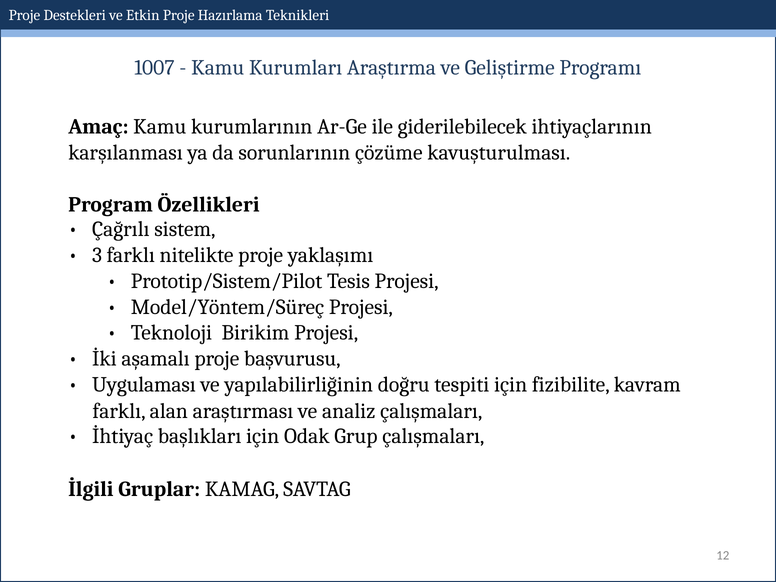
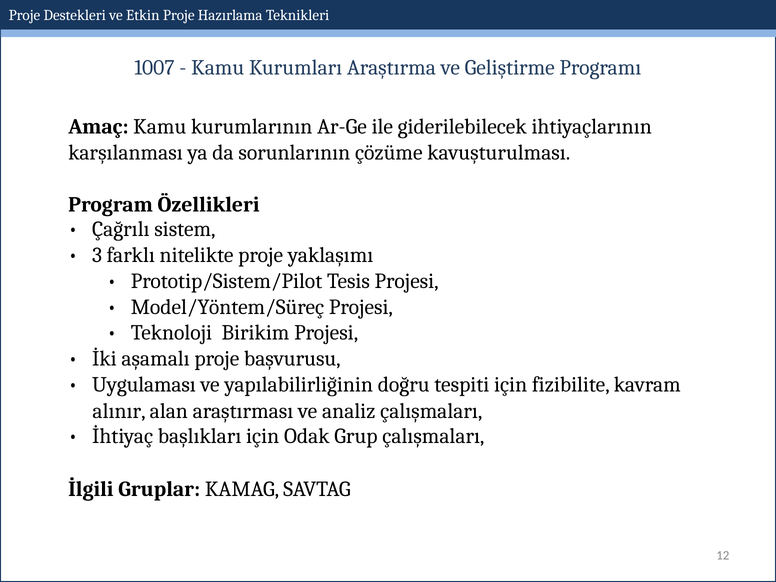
farklı at (119, 411): farklı -> alınır
